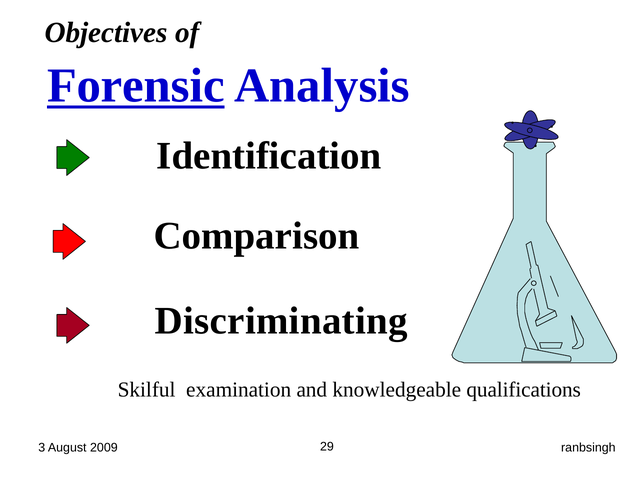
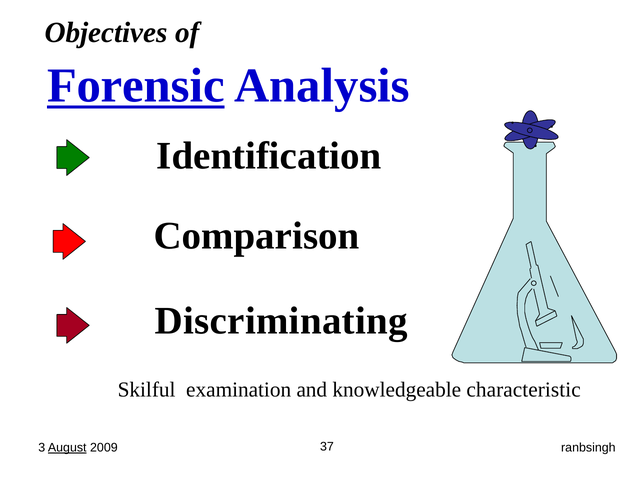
qualifications: qualifications -> characteristic
August underline: none -> present
29: 29 -> 37
